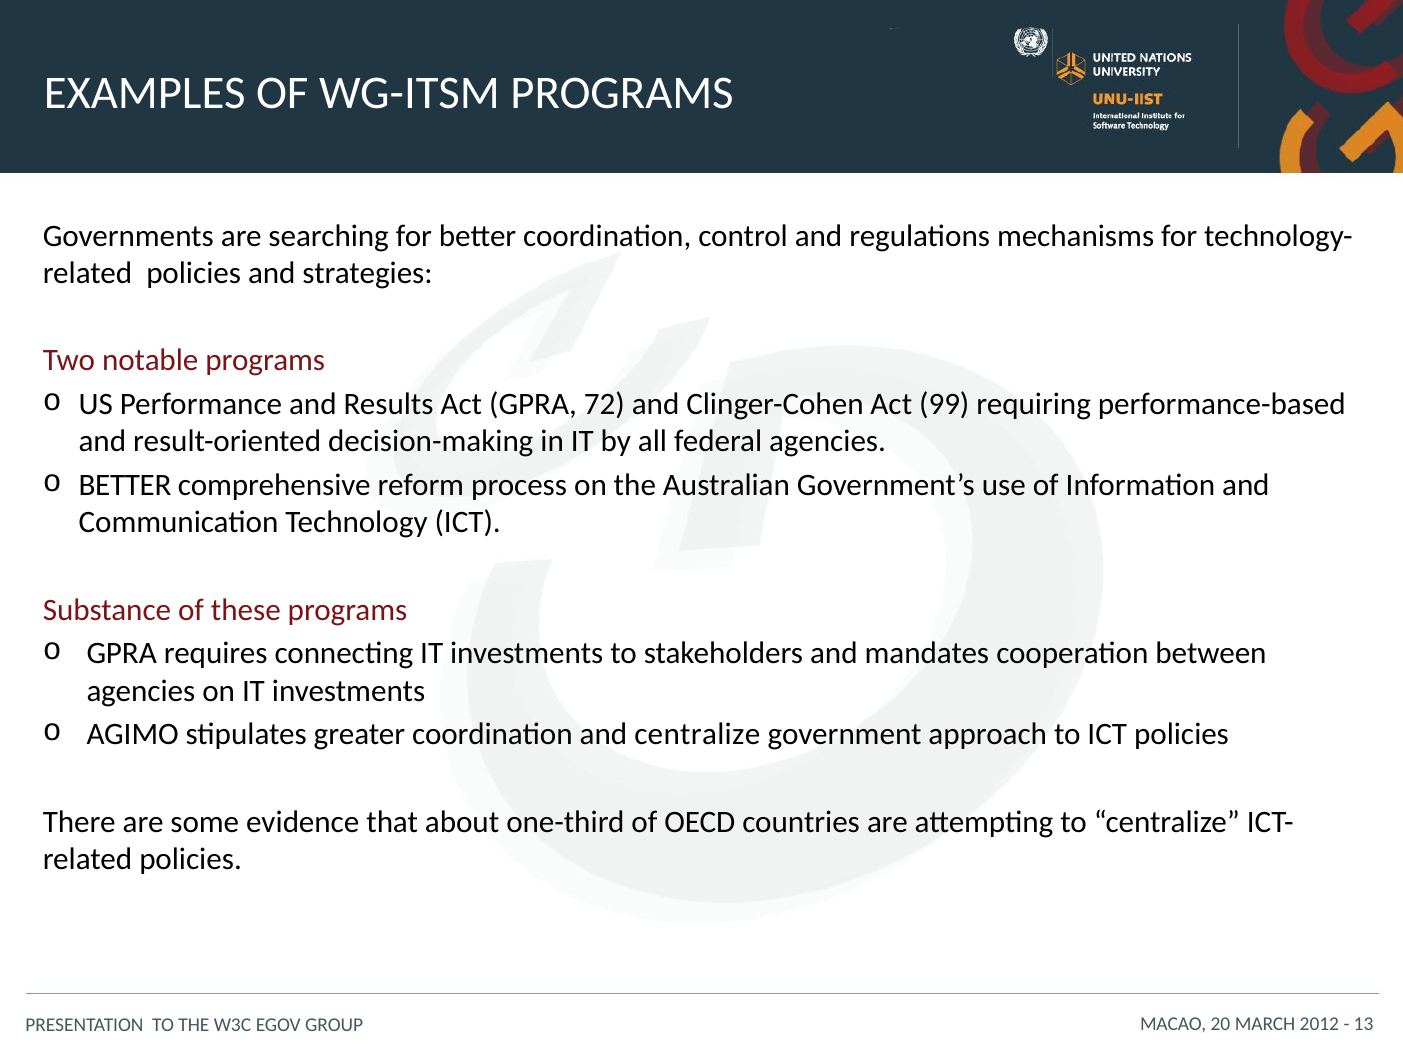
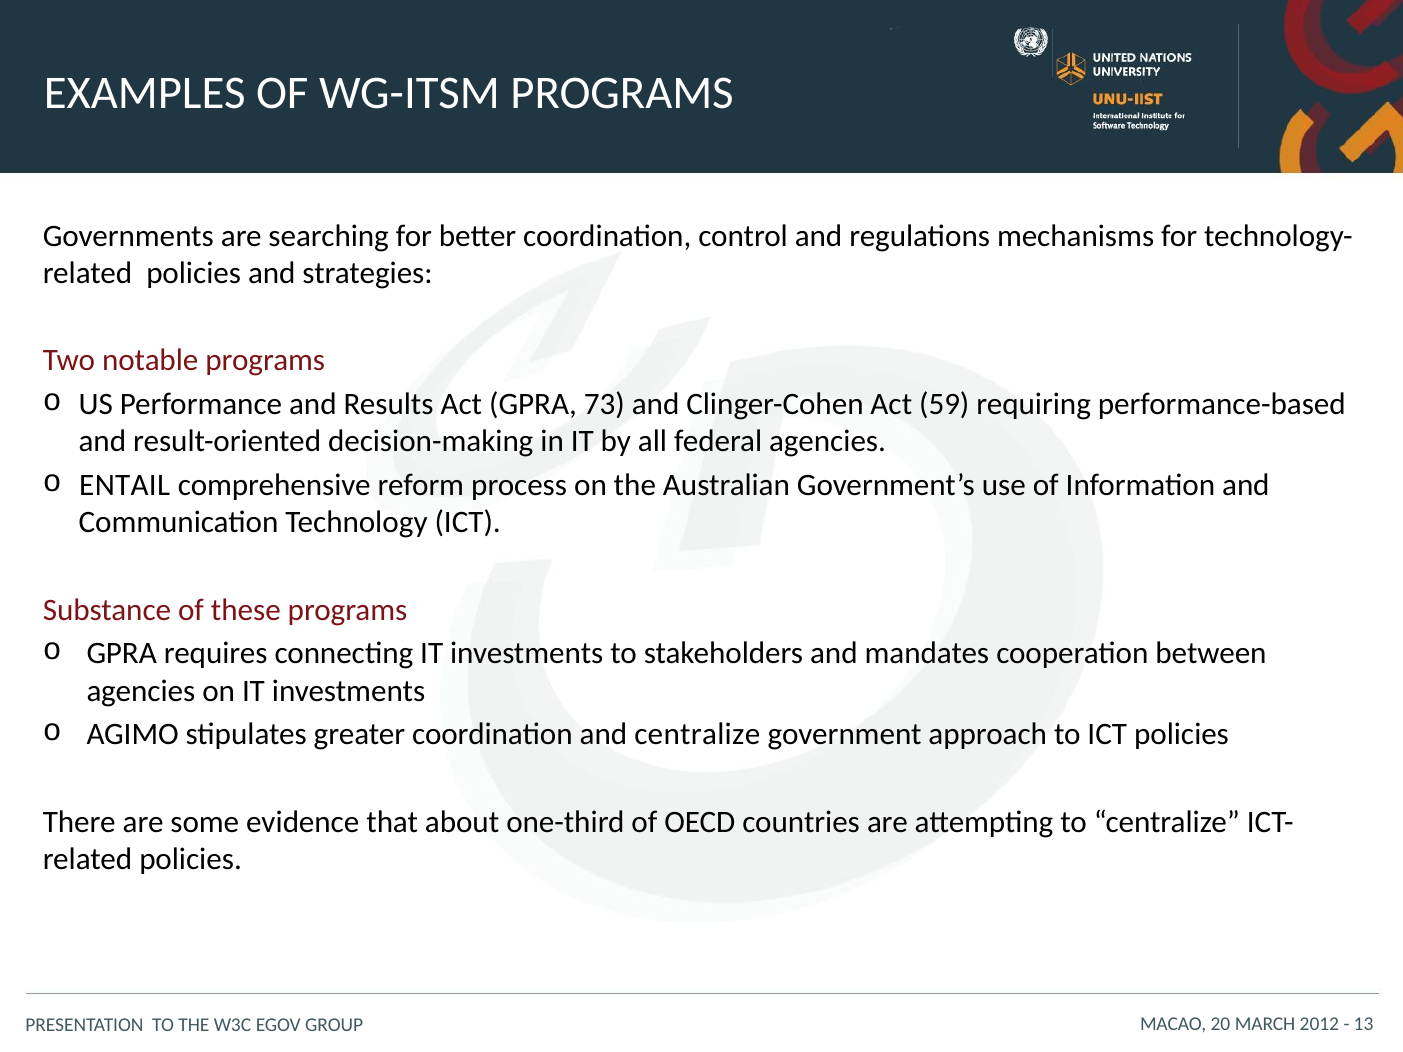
72: 72 -> 73
99: 99 -> 59
BETTER at (125, 485): BETTER -> ENTAIL
